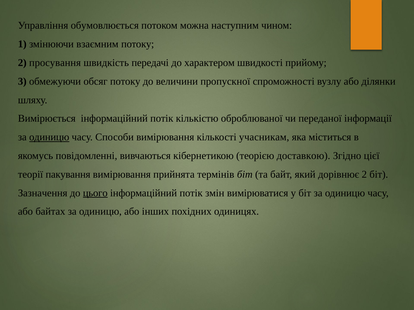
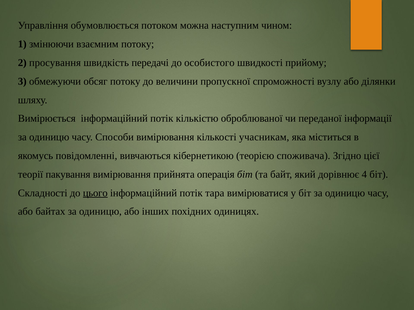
характером: характером -> особистого
одиницю at (49, 137) underline: present -> none
доставкою: доставкою -> споживача
термінів: термінів -> операція
дорівнює 2: 2 -> 4
Зазначення: Зазначення -> Складності
змін: змін -> тара
